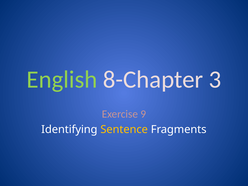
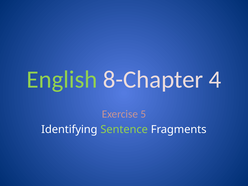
3: 3 -> 4
9: 9 -> 5
Sentence colour: yellow -> light green
